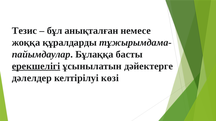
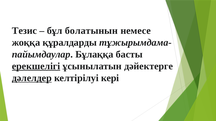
анықталған: анықталған -> болатынын
дәлелдер underline: none -> present
көзі: көзі -> кері
